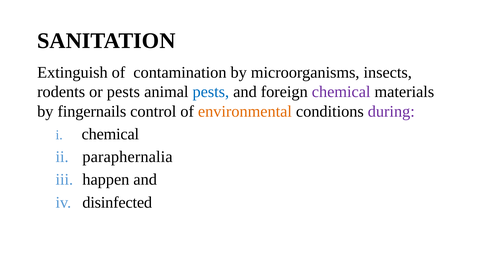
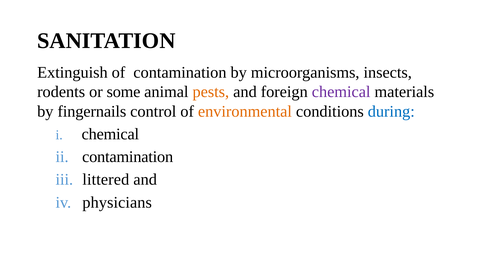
or pests: pests -> some
pests at (211, 92) colour: blue -> orange
during colour: purple -> blue
paraphernalia at (127, 157): paraphernalia -> contamination
happen: happen -> littered
disinfected: disinfected -> physicians
